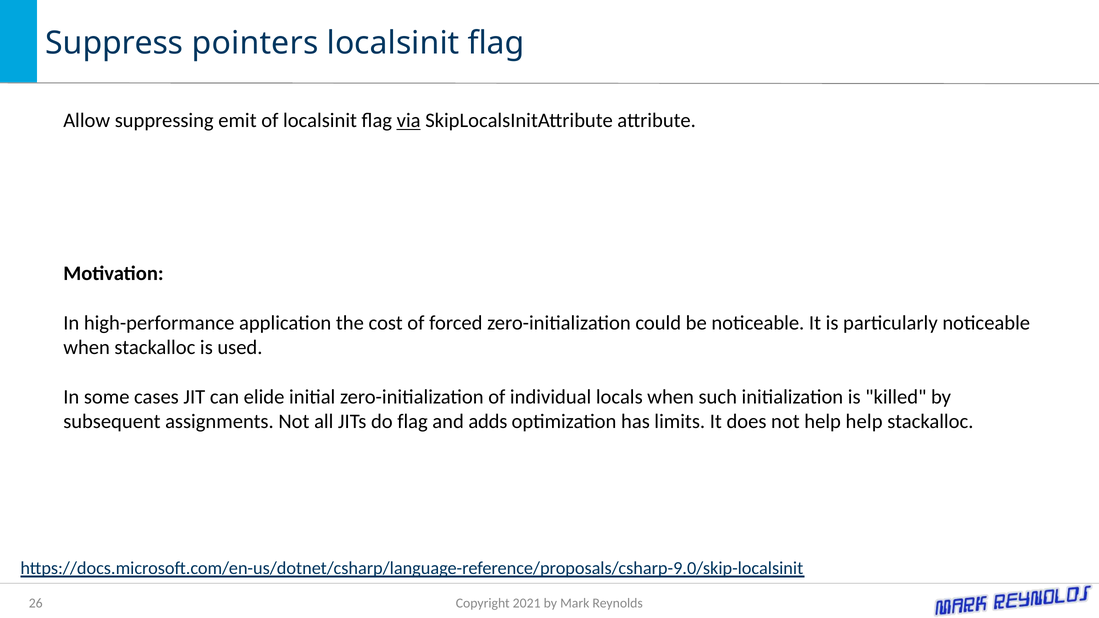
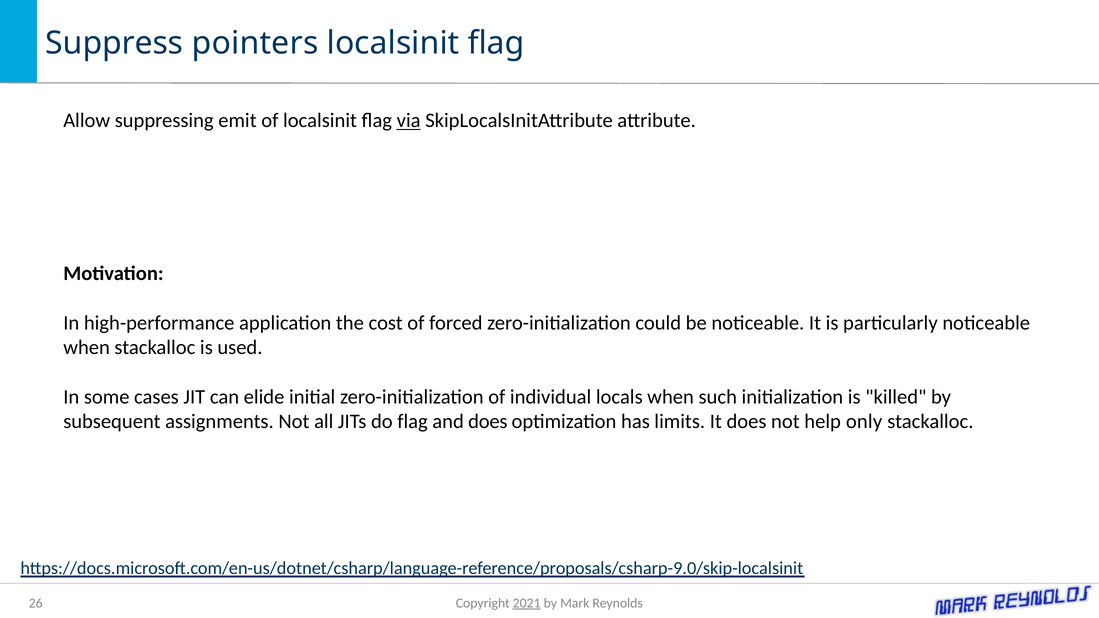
and adds: adds -> does
help help: help -> only
2021 underline: none -> present
